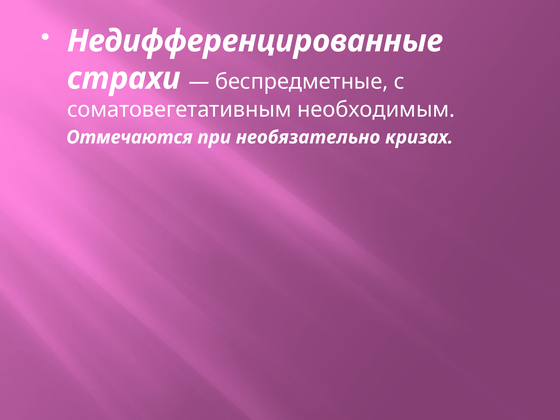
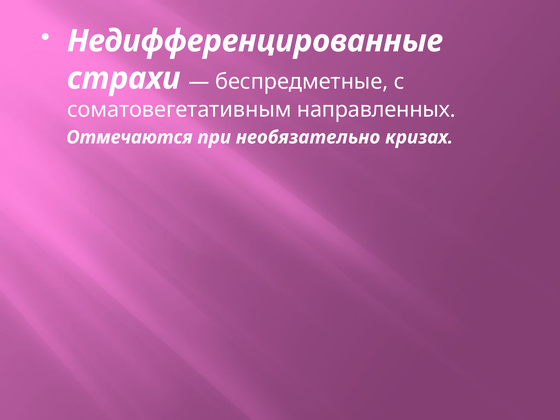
необходимым: необходимым -> направленных
